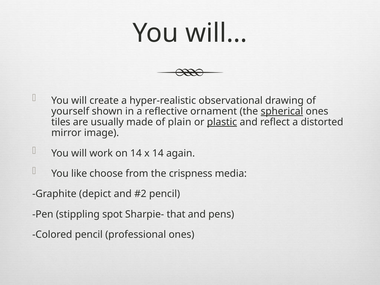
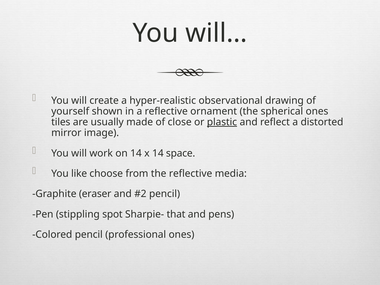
spherical underline: present -> none
plain: plain -> close
again: again -> space
the crispness: crispness -> reflective
depict: depict -> eraser
